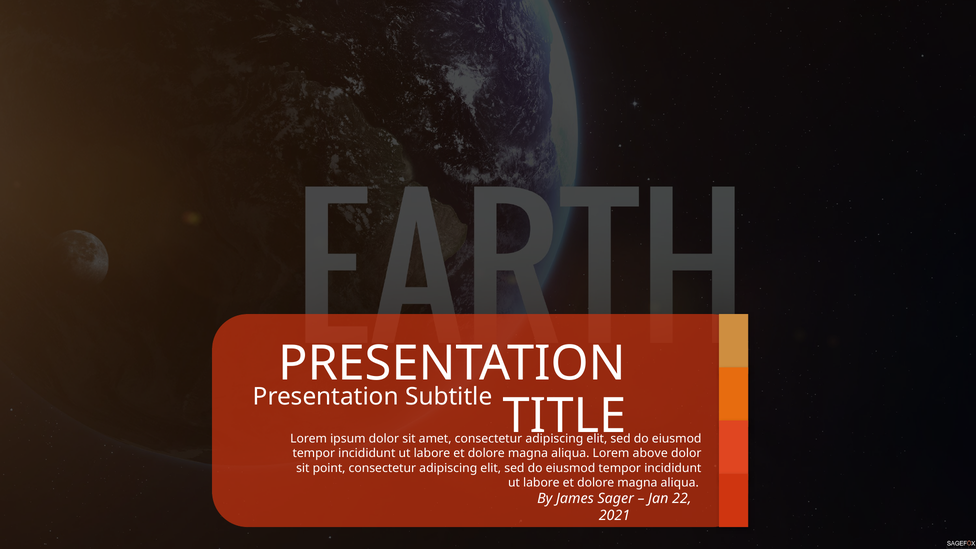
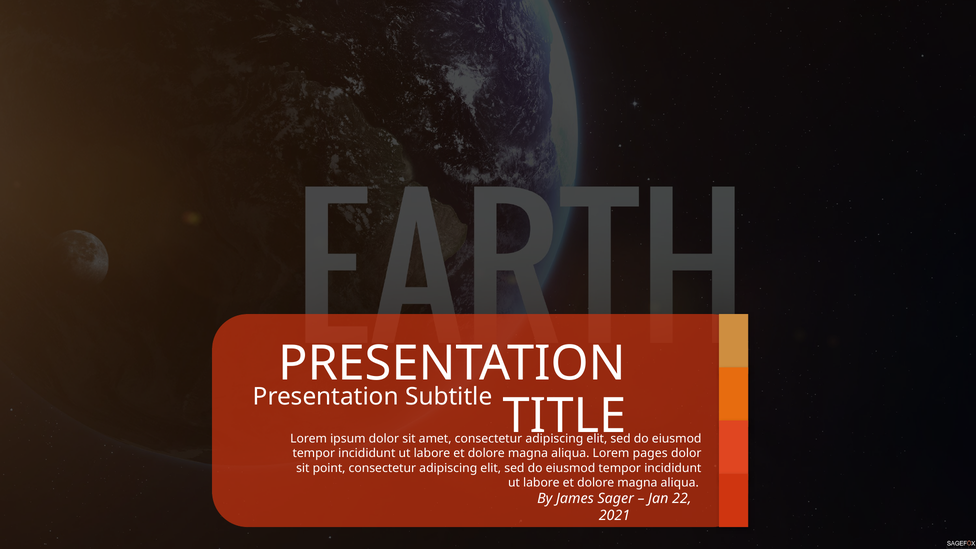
above: above -> pages
